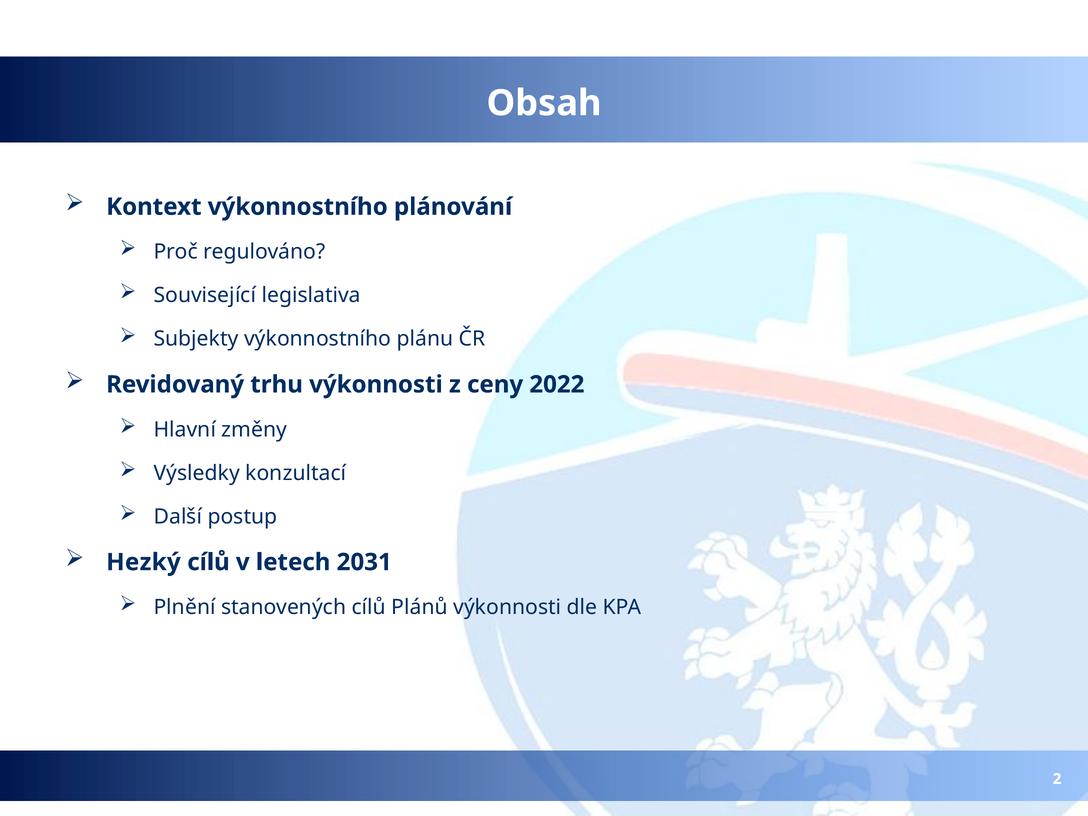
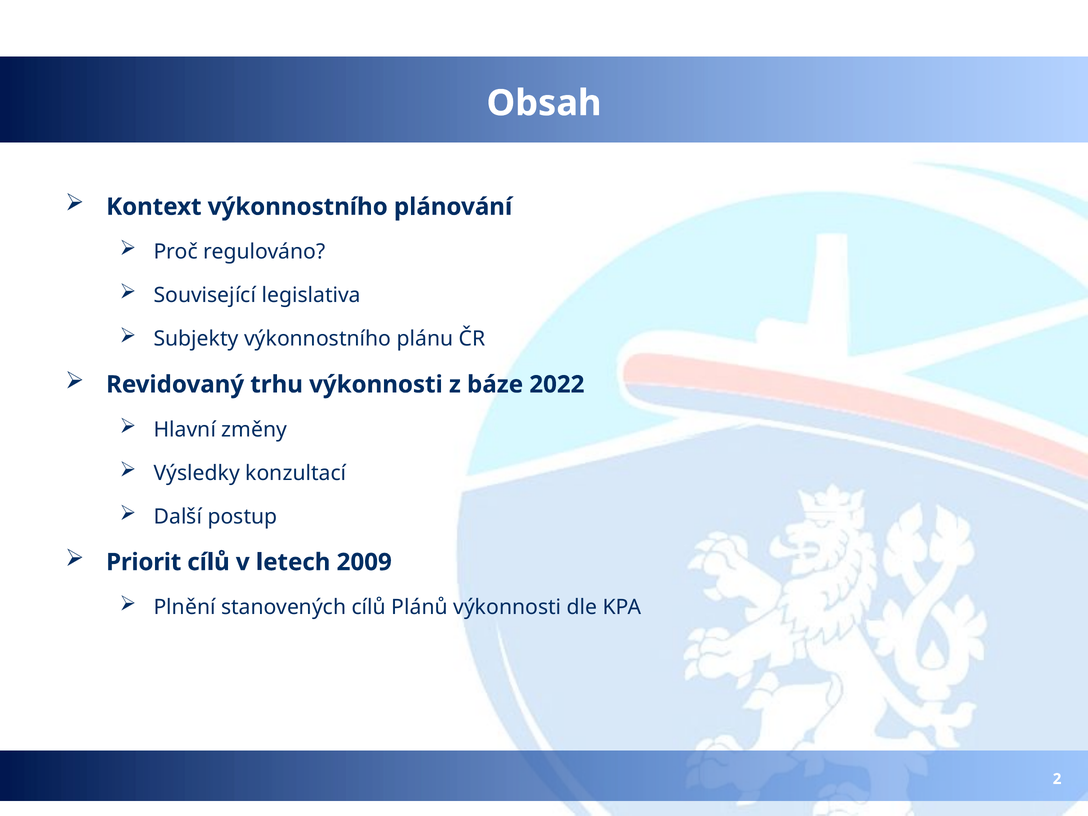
ceny: ceny -> báze
Hezký: Hezký -> Priorit
2031: 2031 -> 2009
